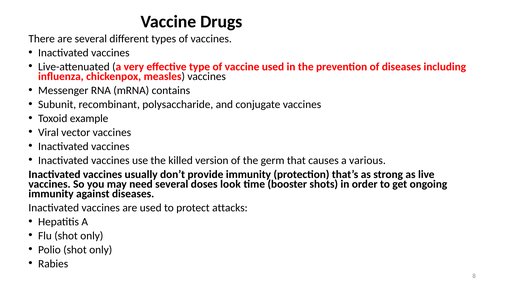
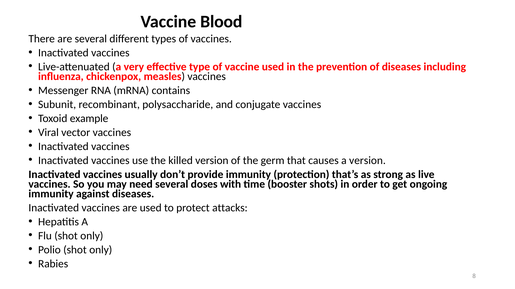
Drugs: Drugs -> Blood
a various: various -> version
look: look -> with
